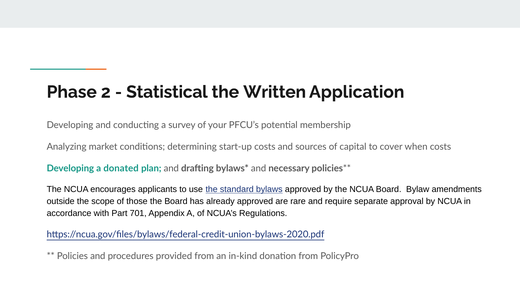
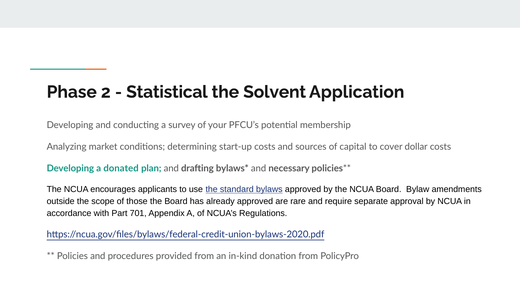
Written: Written -> Solvent
when: when -> dollar
